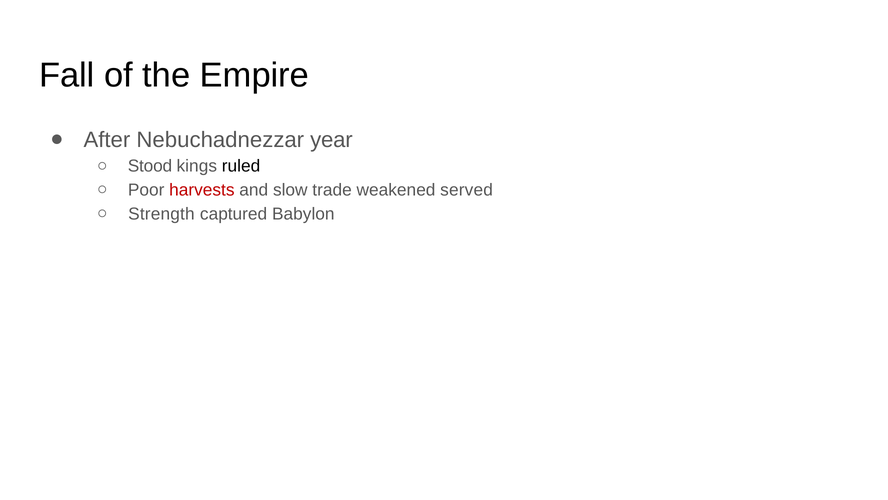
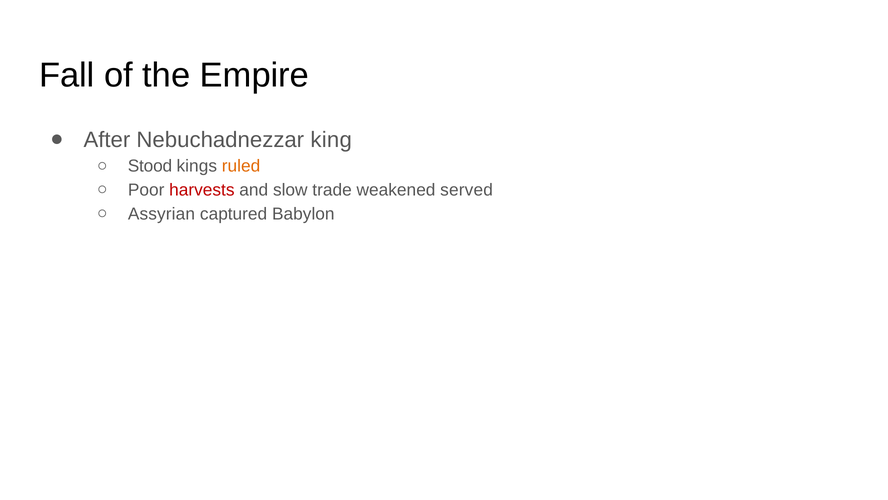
year: year -> king
ruled colour: black -> orange
Strength: Strength -> Assyrian
